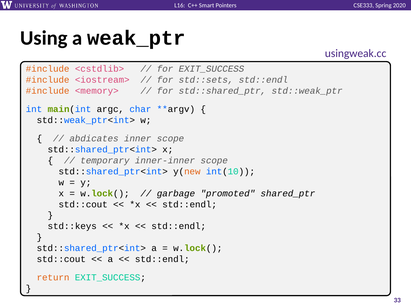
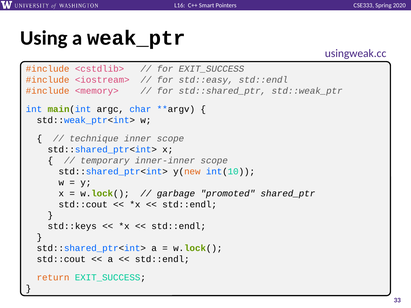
std::sets: std::sets -> std::easy
abdicates: abdicates -> technique
